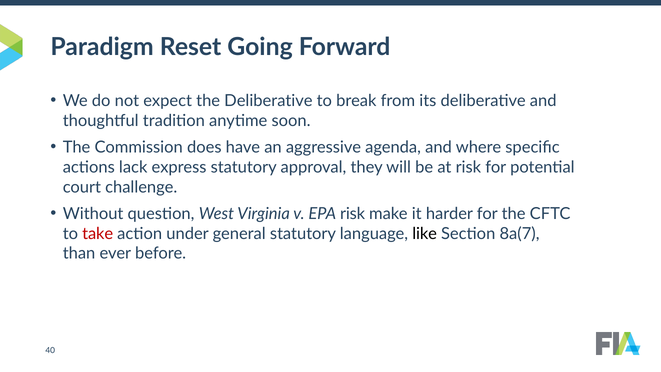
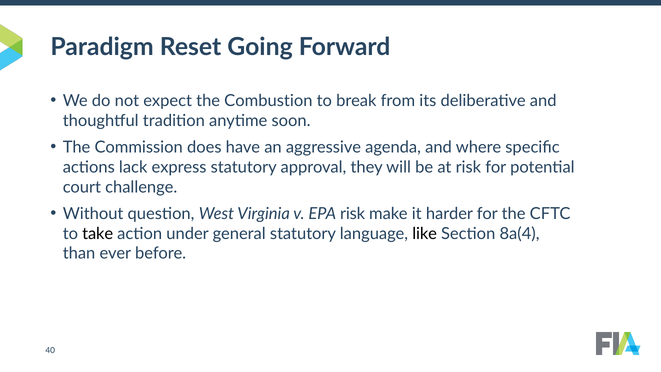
the Deliberative: Deliberative -> Combustion
take colour: red -> black
8a(7: 8a(7 -> 8a(4
